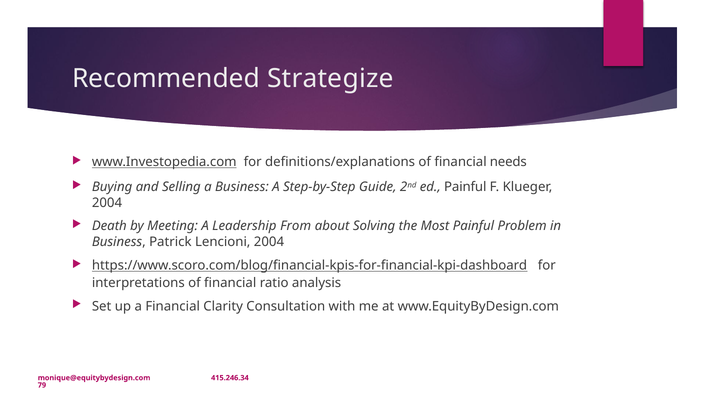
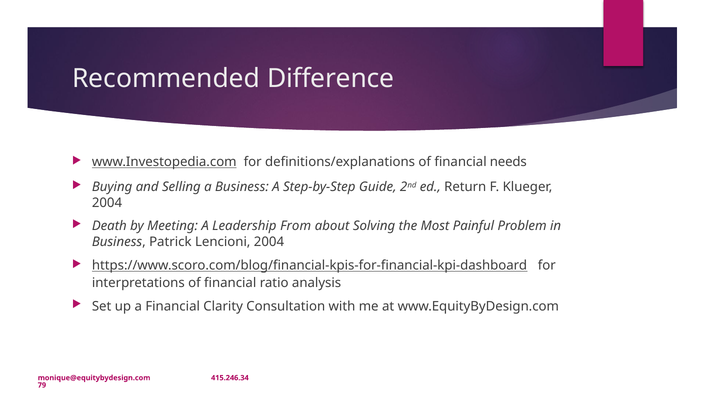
Strategize: Strategize -> Difference
ed Painful: Painful -> Return
